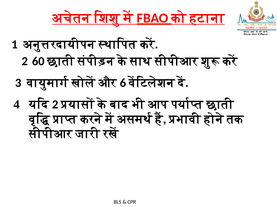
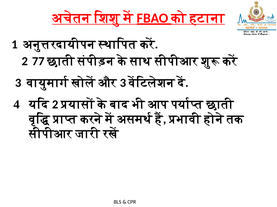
60: 60 -> 77
6 at (123, 83): 6 -> 3
